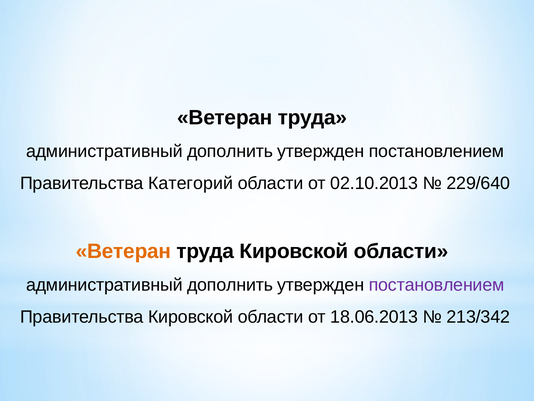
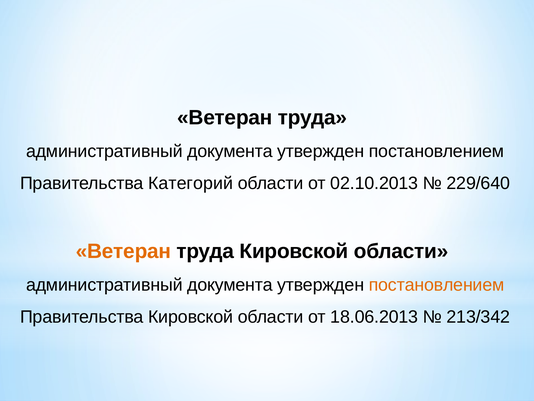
дополнить at (230, 151): дополнить -> документа
дополнить at (230, 285): дополнить -> документа
постановлением at (437, 285) colour: purple -> orange
